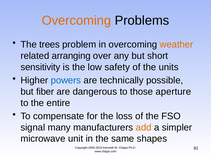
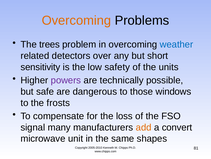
weather colour: orange -> blue
arranging: arranging -> detectors
powers colour: blue -> purple
fiber: fiber -> safe
aperture: aperture -> windows
entire: entire -> frosts
simpler: simpler -> convert
